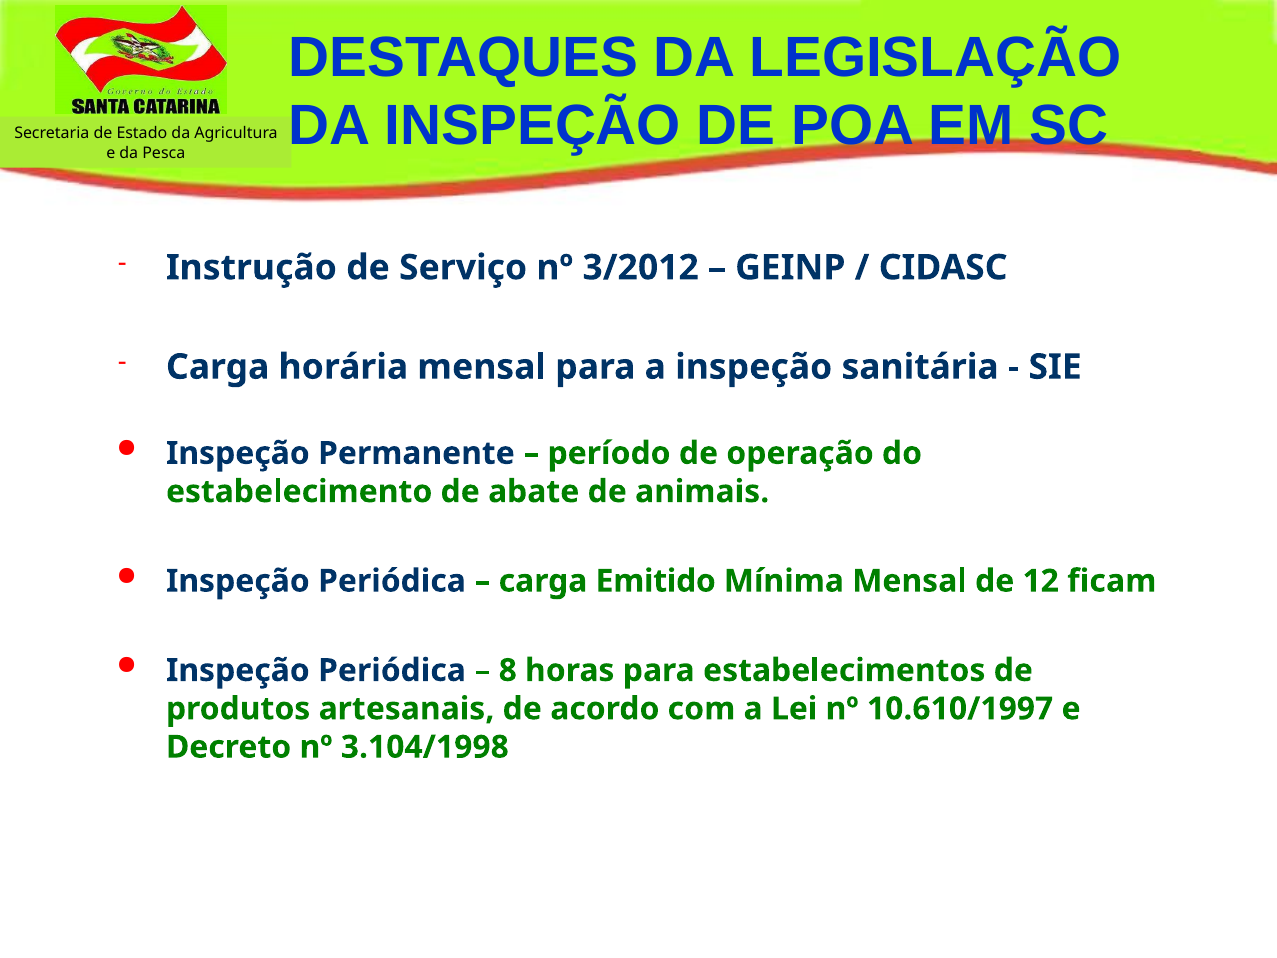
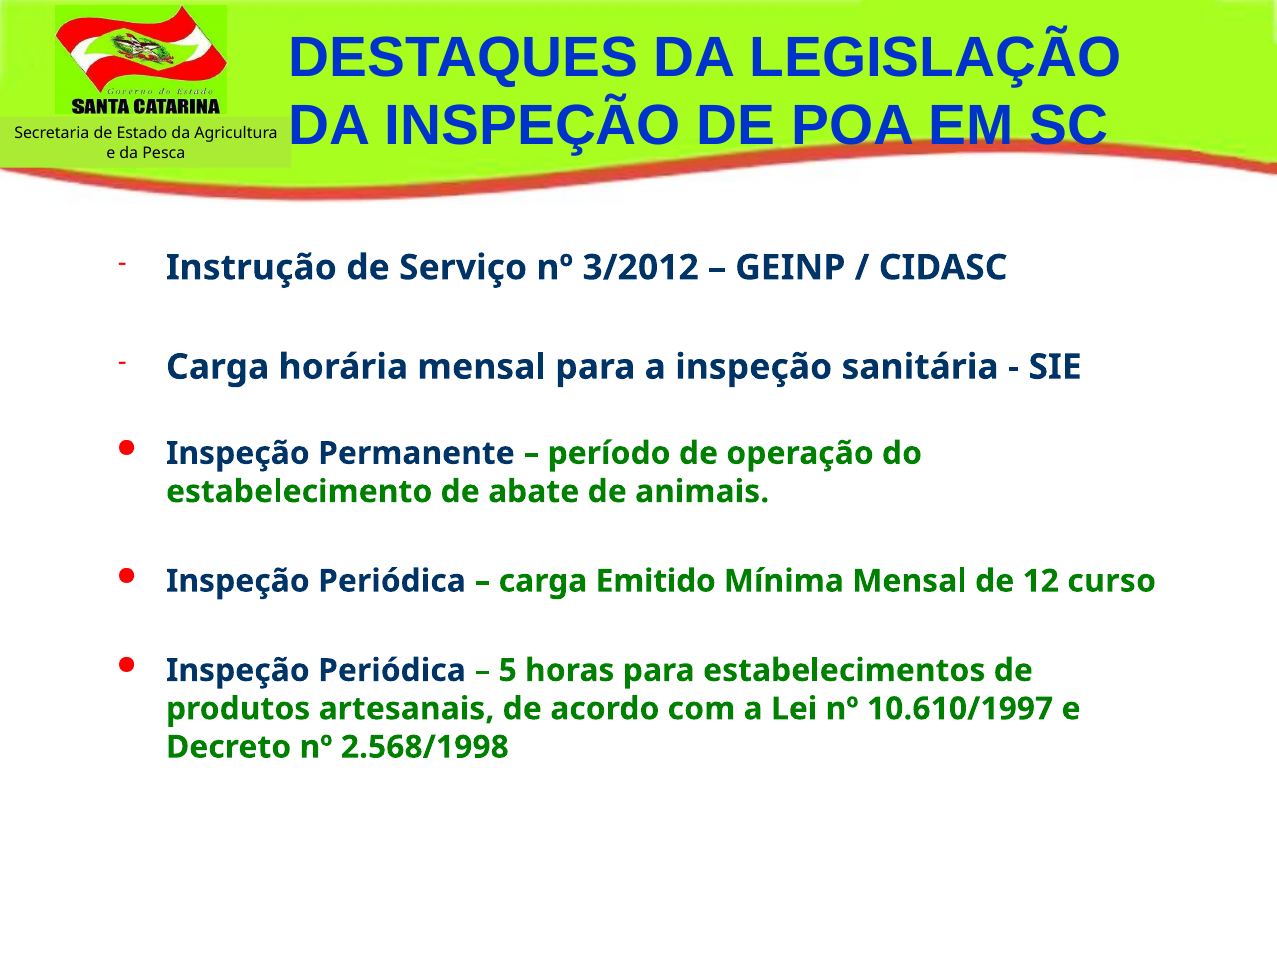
ficam: ficam -> curso
8: 8 -> 5
3.104/1998: 3.104/1998 -> 2.568/1998
